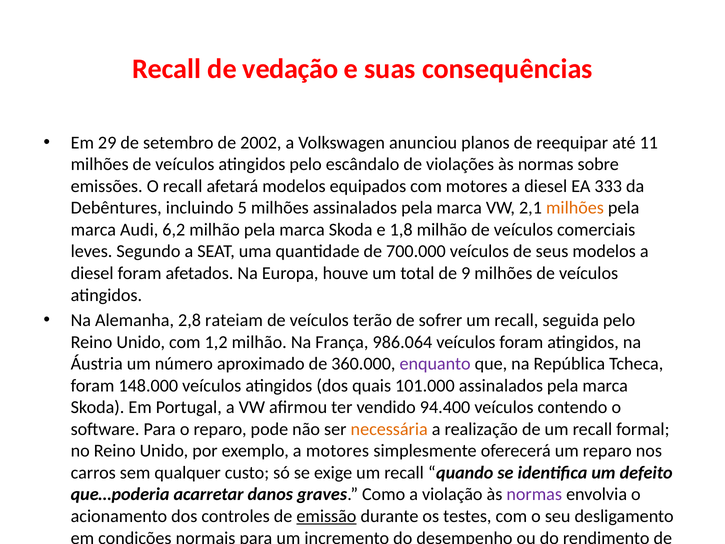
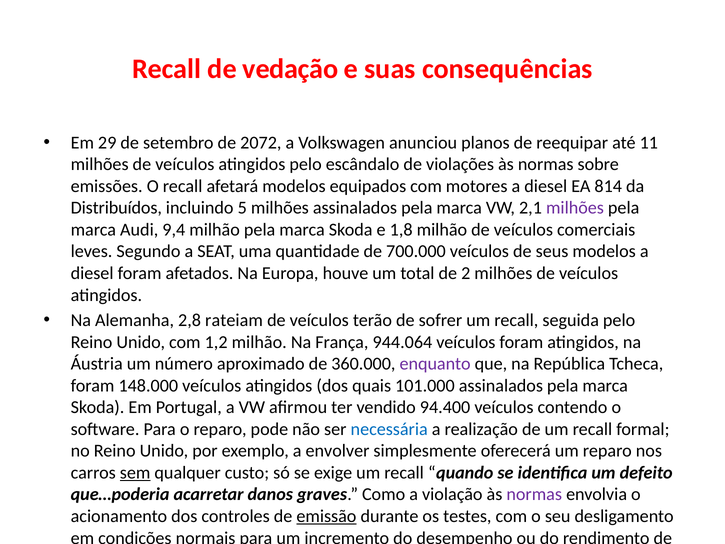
2002: 2002 -> 2072
333: 333 -> 814
Debêntures: Debêntures -> Distribuídos
milhões at (575, 208) colour: orange -> purple
6,2: 6,2 -> 9,4
9: 9 -> 2
986.064: 986.064 -> 944.064
necessária colour: orange -> blue
a motores: motores -> envolver
sem underline: none -> present
